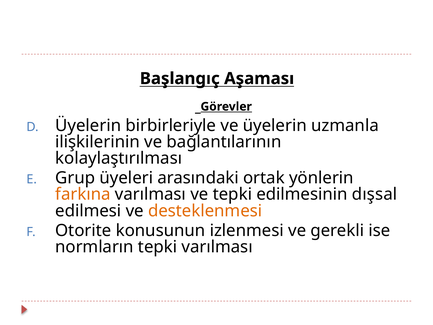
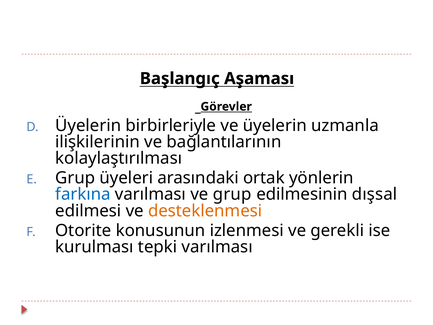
farkına colour: orange -> blue
ve tepki: tepki -> grup
normların: normların -> kurulması
